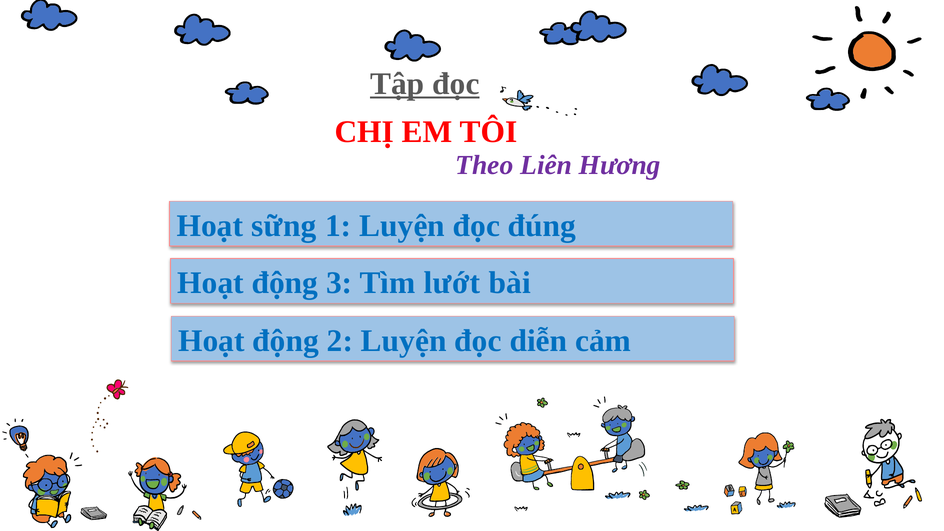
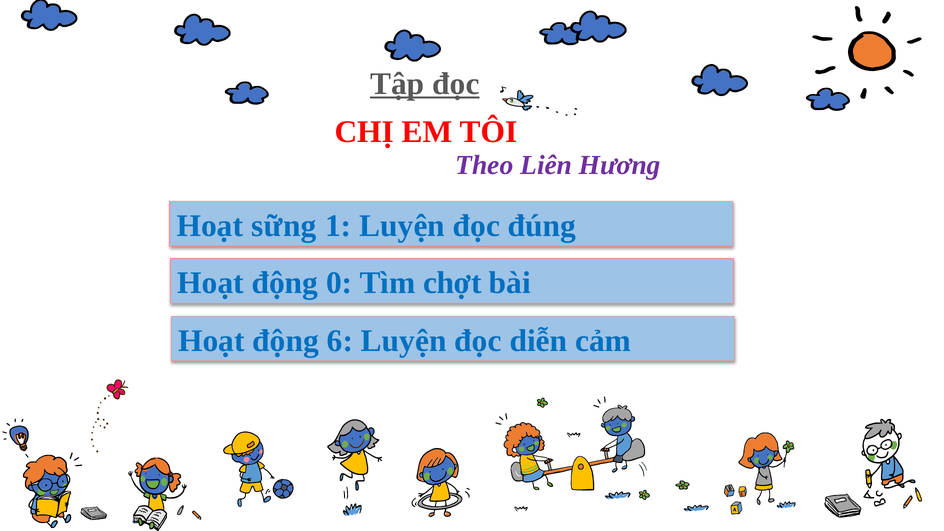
3: 3 -> 0
lướt: lướt -> chợt
2: 2 -> 6
